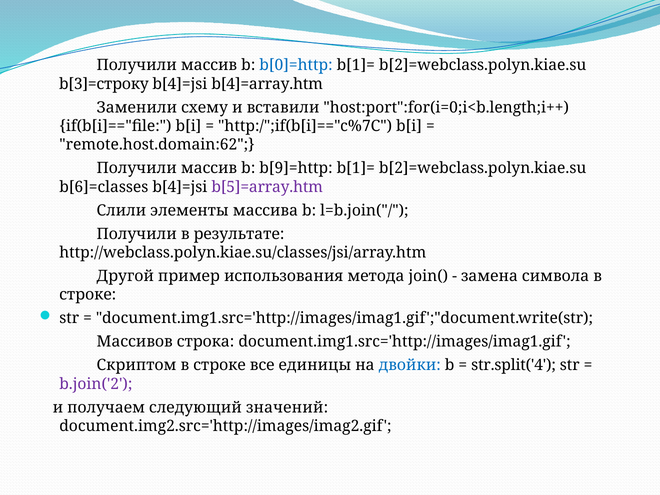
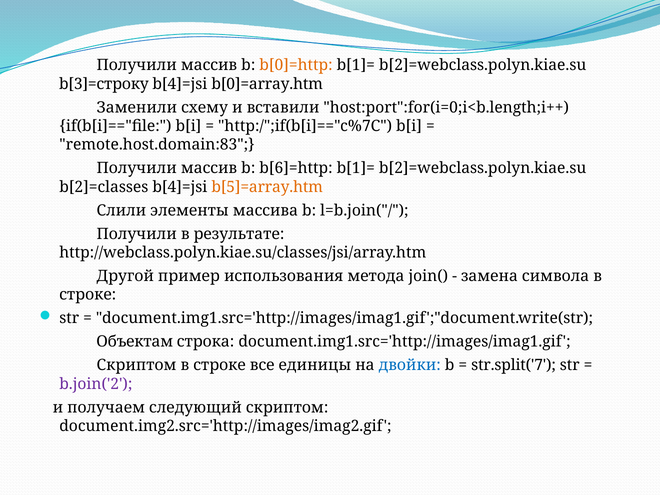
b[0]=http colour: blue -> orange
b[4]=array.htm: b[4]=array.htm -> b[0]=array.htm
remote.host.domain:62: remote.host.domain:62 -> remote.host.domain:83
b[9]=http: b[9]=http -> b[6]=http
b[6]=classes: b[6]=classes -> b[2]=classes
b[5]=array.htm colour: purple -> orange
Массивов: Массивов -> Объектам
str.split('4: str.split('4 -> str.split('7
следующий значений: значений -> скриптом
